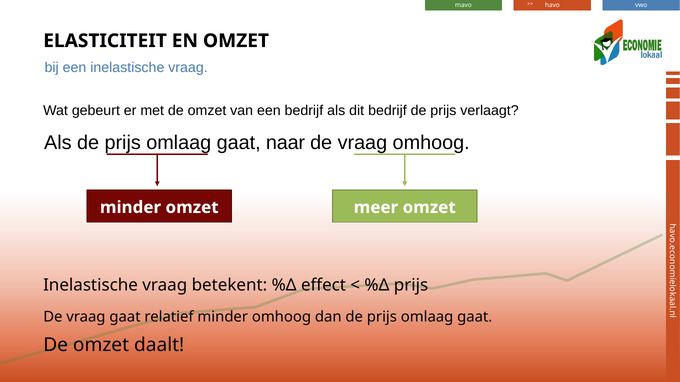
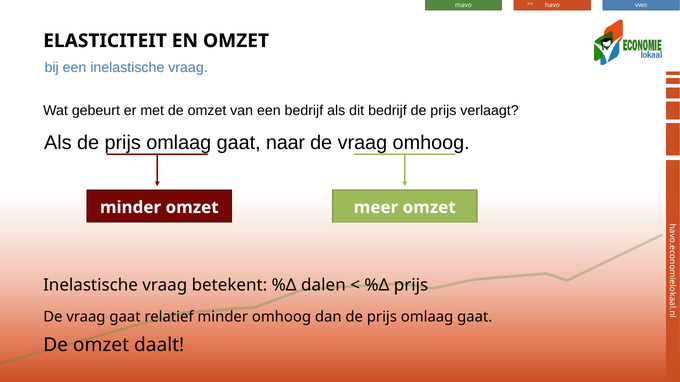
effect: effect -> dalen
